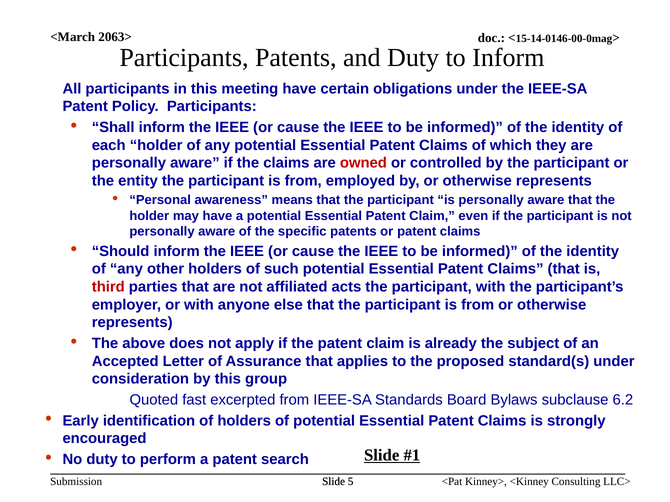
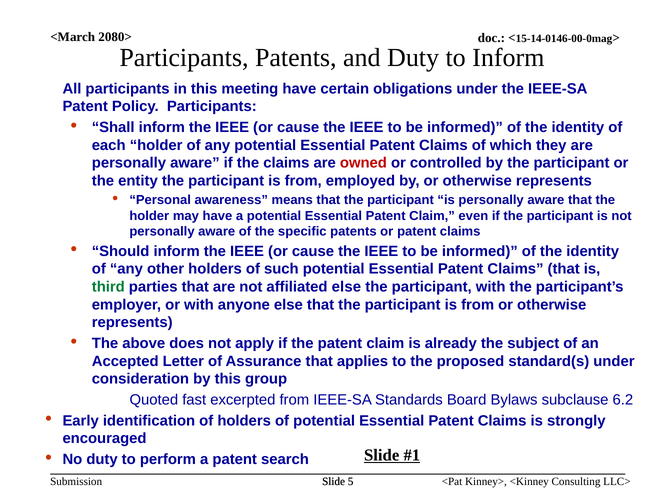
2063>: 2063> -> 2080>
third colour: red -> green
affiliated acts: acts -> else
